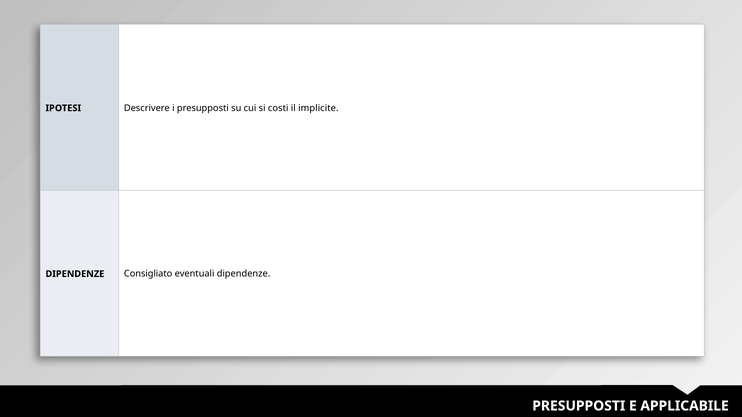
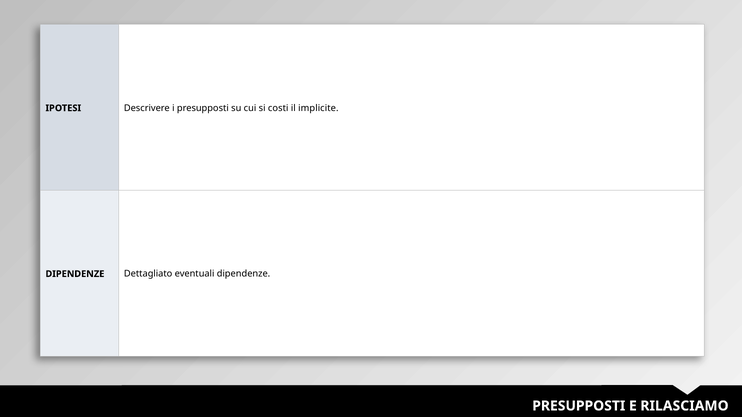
Consigliato: Consigliato -> Dettagliato
APPLICABILE: APPLICABILE -> RILASCIAMO
